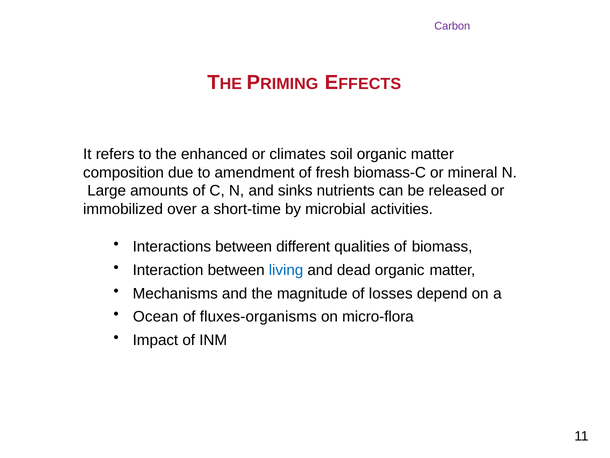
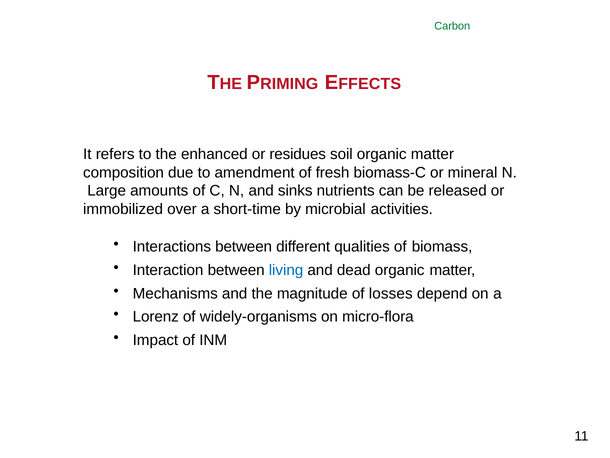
Carbon colour: purple -> green
climates: climates -> residues
Ocean: Ocean -> Lorenz
fluxes-organisms: fluxes-organisms -> widely-organisms
